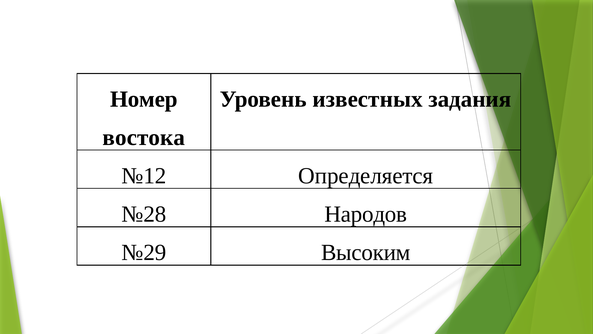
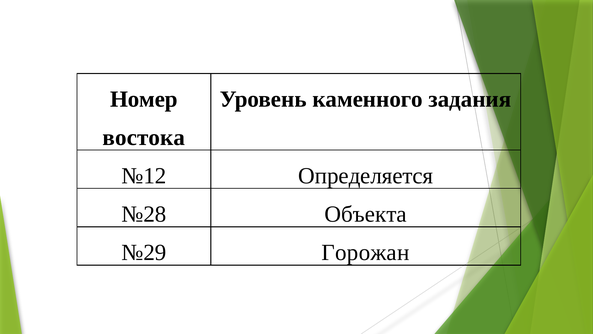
известных: известных -> каменного
Народов: Народов -> Объекта
Высоким: Высоким -> Горожан
